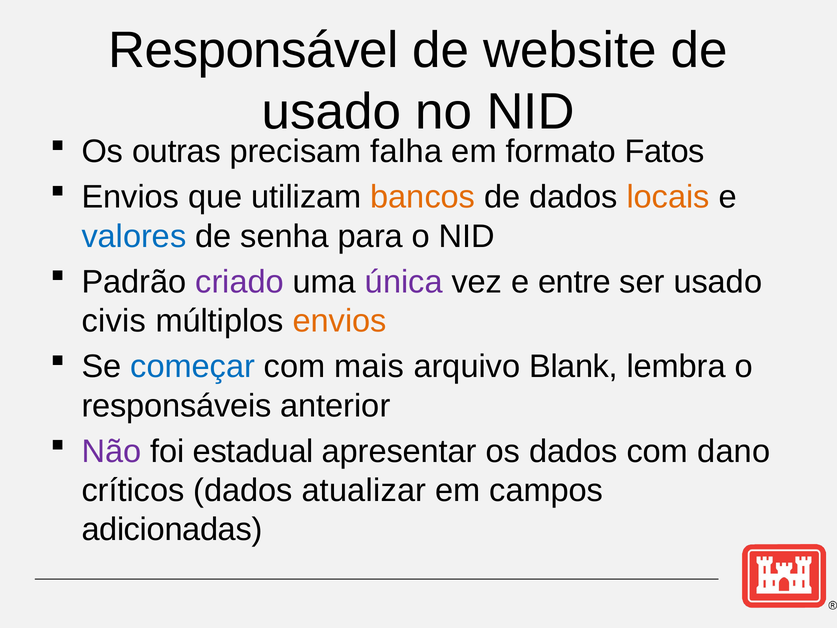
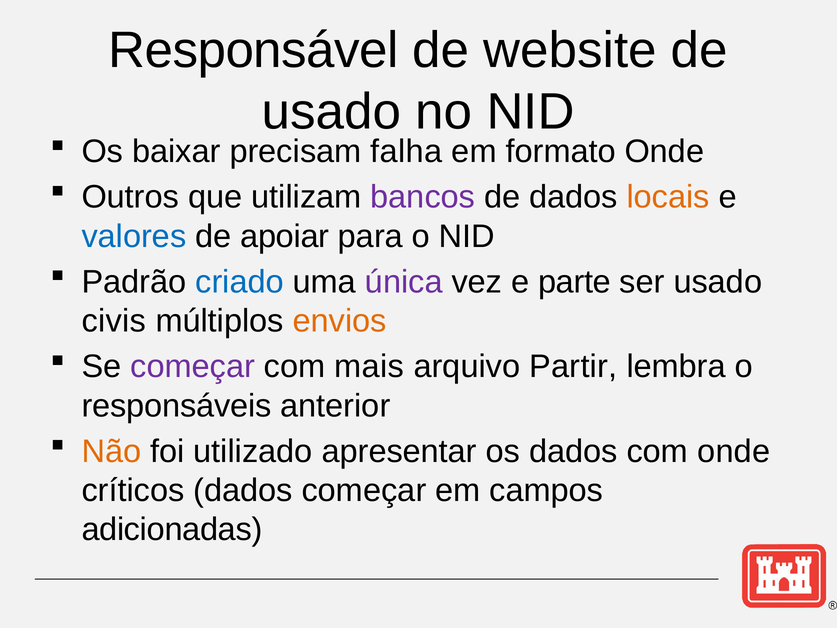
outras: outras -> baixar
formato Fatos: Fatos -> Onde
Envios at (130, 197): Envios -> Outros
bancos colour: orange -> purple
senha: senha -> apoiar
criado colour: purple -> blue
entre: entre -> parte
começar at (193, 367) colour: blue -> purple
Blank: Blank -> Partir
Não colour: purple -> orange
estadual: estadual -> utilizado
com dano: dano -> onde
dados atualizar: atualizar -> começar
